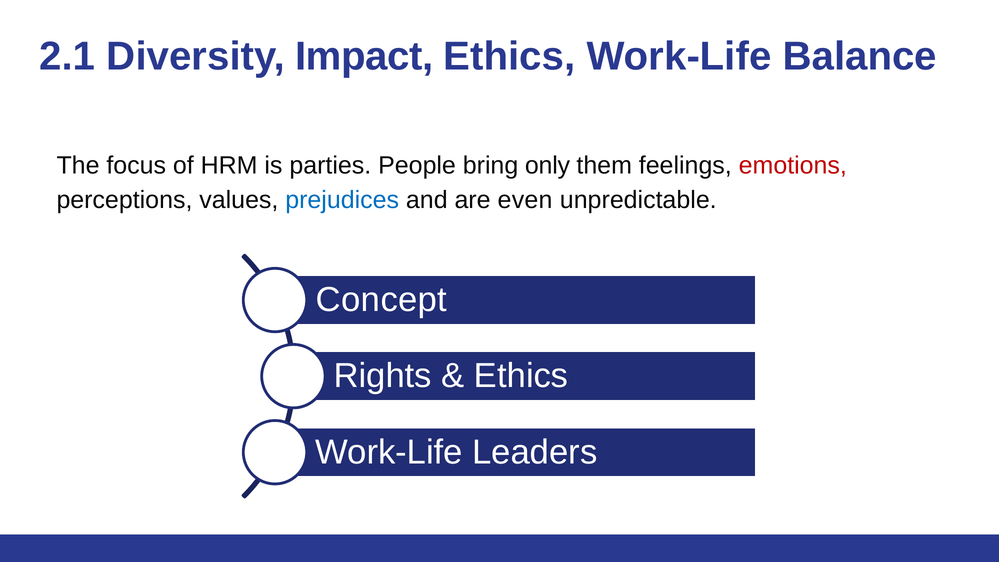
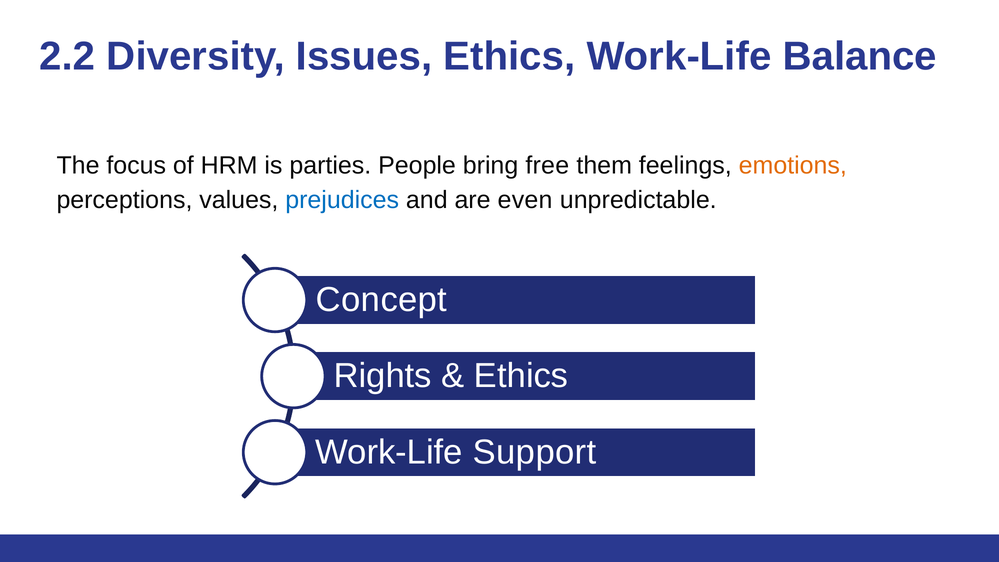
2.1: 2.1 -> 2.2
Impact: Impact -> Issues
only: only -> free
emotions colour: red -> orange
Leaders: Leaders -> Support
